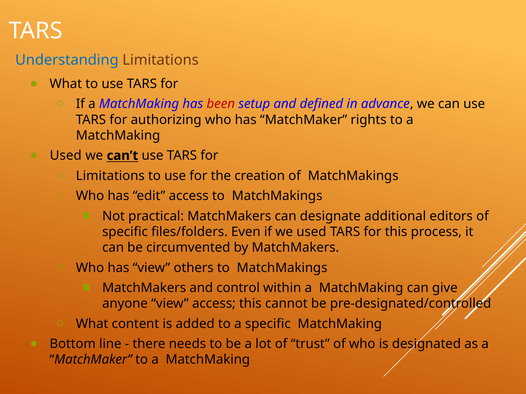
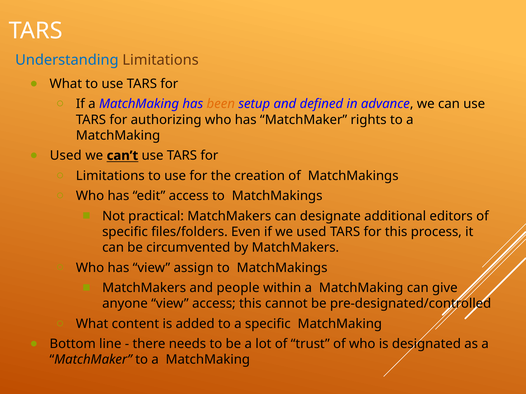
been colour: red -> orange
others: others -> assign
control: control -> people
